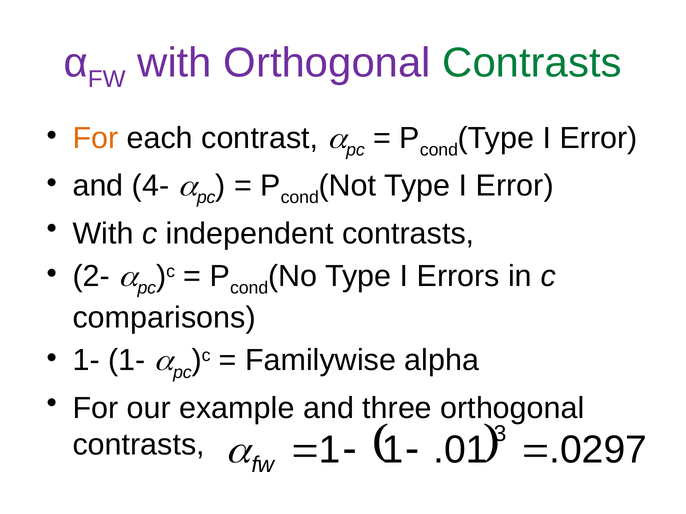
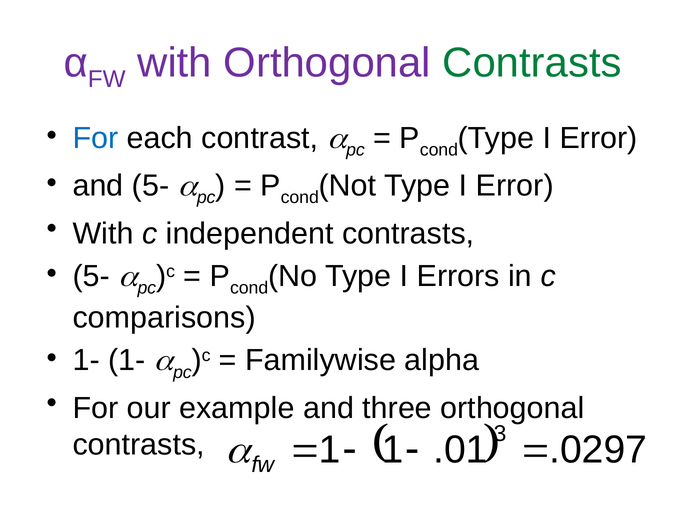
For at (95, 138) colour: orange -> blue
and 4-: 4- -> 5-
2- at (91, 276): 2- -> 5-
